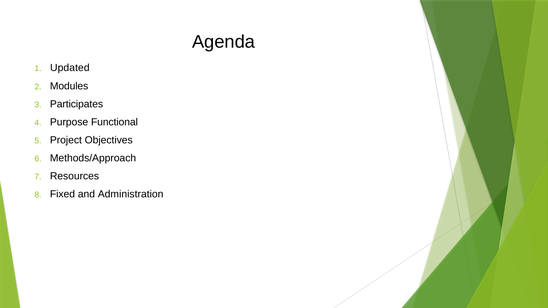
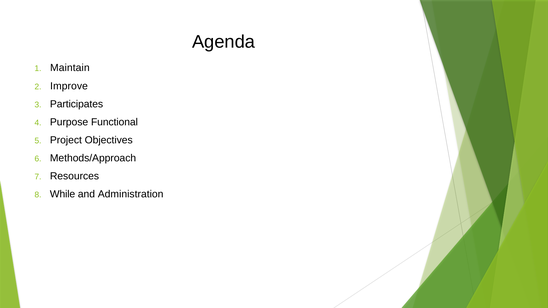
Updated: Updated -> Maintain
Modules: Modules -> Improve
Fixed: Fixed -> While
